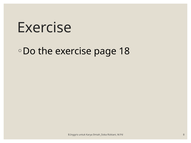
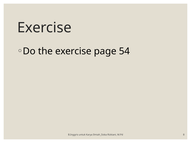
18: 18 -> 54
